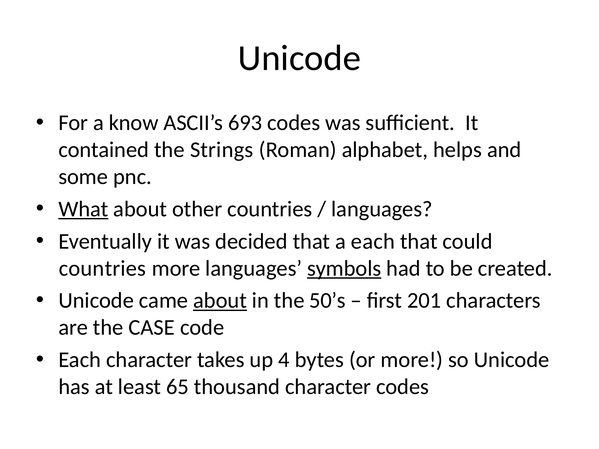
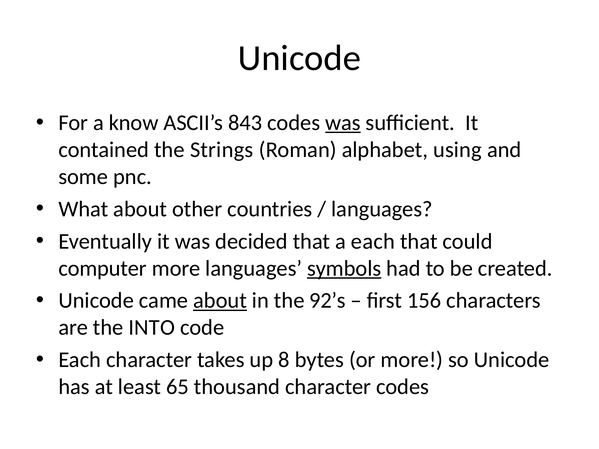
693: 693 -> 843
was at (343, 123) underline: none -> present
helps: helps -> using
What underline: present -> none
countries at (102, 268): countries -> computer
50’s: 50’s -> 92’s
201: 201 -> 156
CASE: CASE -> INTO
4: 4 -> 8
